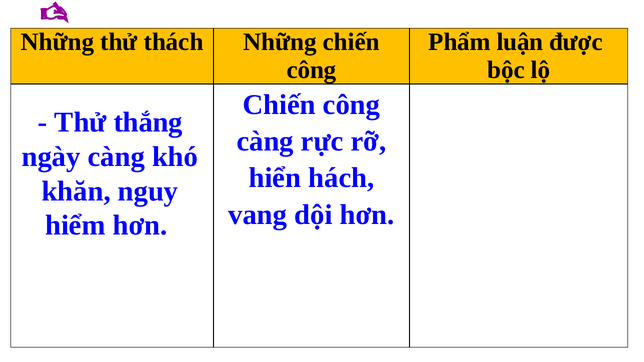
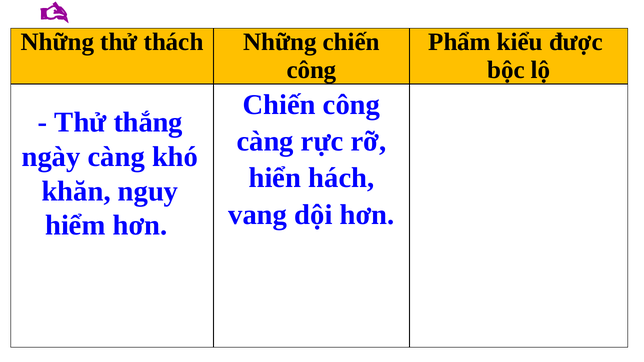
luận: luận -> kiểu
